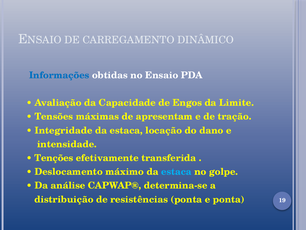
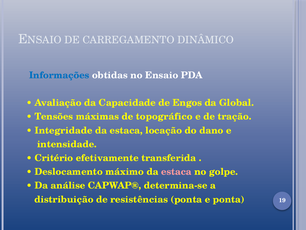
Limite: Limite -> Global
apresentam: apresentam -> topográfico
Tenções: Tenções -> Critério
estaca at (176, 171) colour: light blue -> pink
